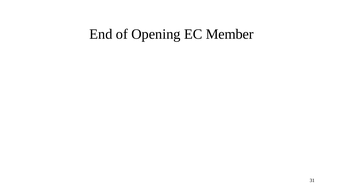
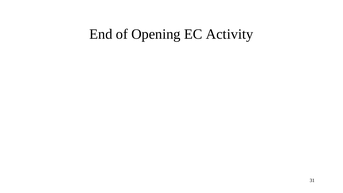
Member: Member -> Activity
